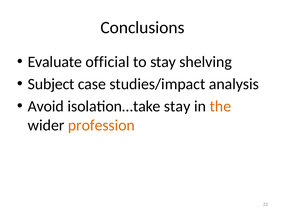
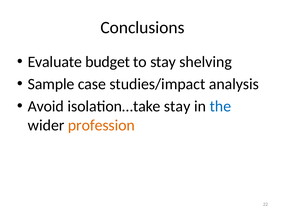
official: official -> budget
Subject: Subject -> Sample
the colour: orange -> blue
